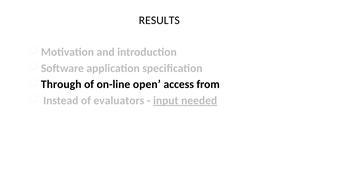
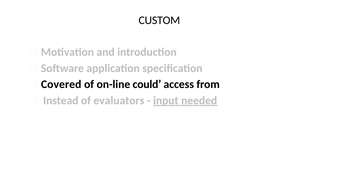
RESULTS: RESULTS -> CUSTOM
Through: Through -> Covered
open: open -> could
